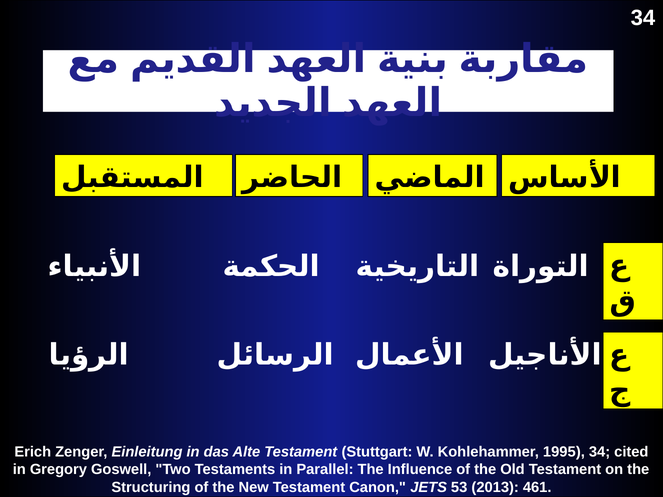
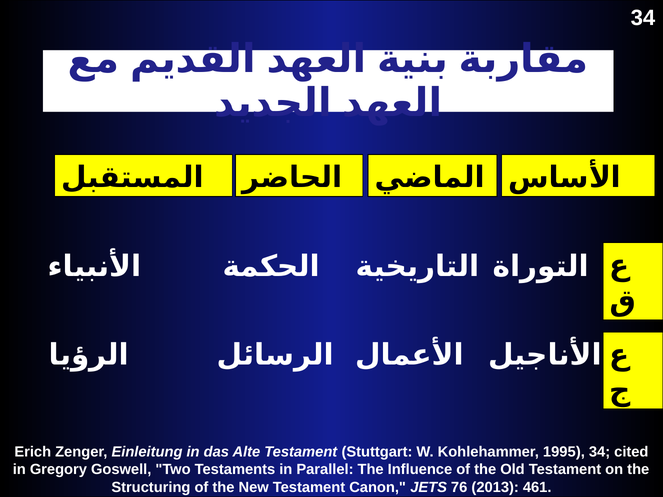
53: 53 -> 76
